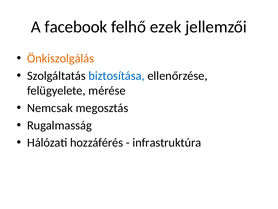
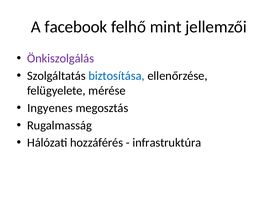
ezek: ezek -> mint
Önkiszolgálás colour: orange -> purple
Nemcsak: Nemcsak -> Ingyenes
